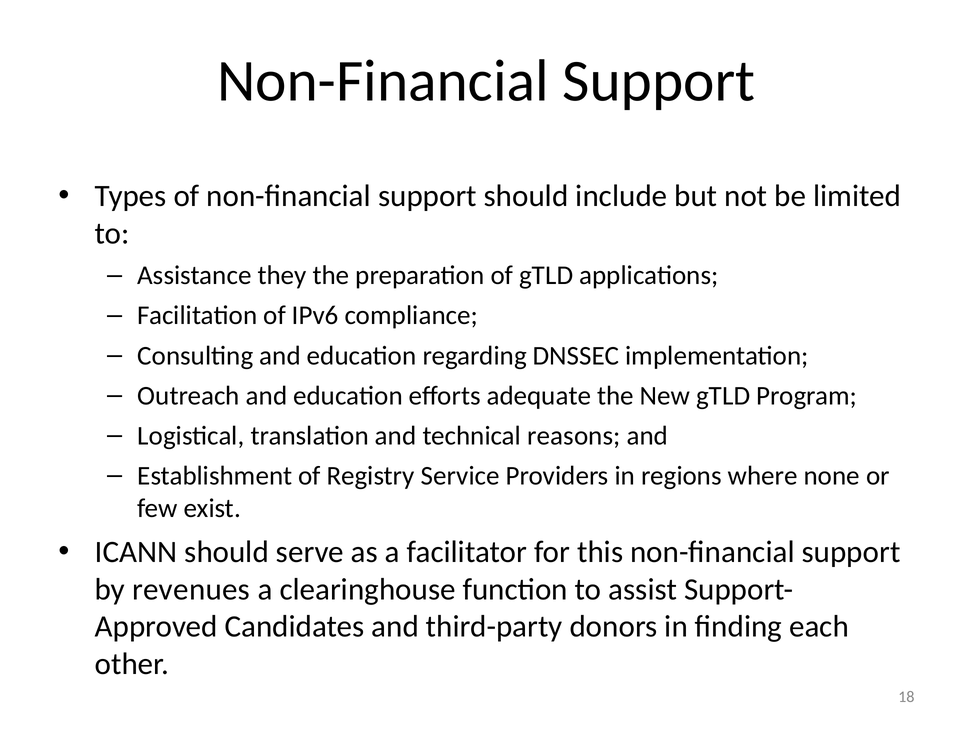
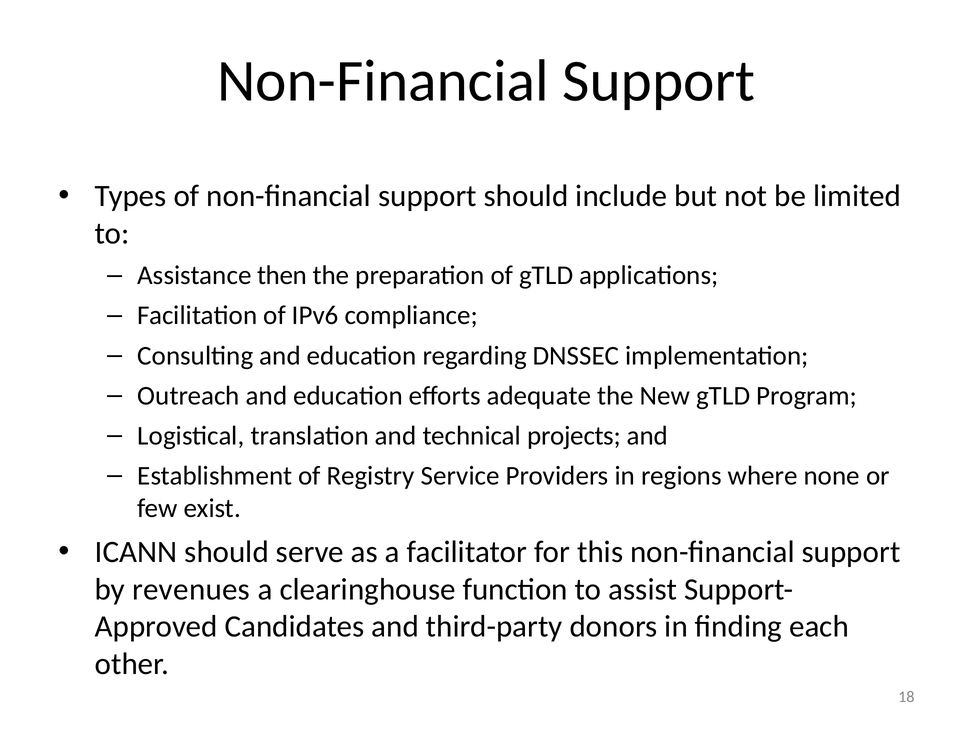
they: they -> then
reasons: reasons -> projects
